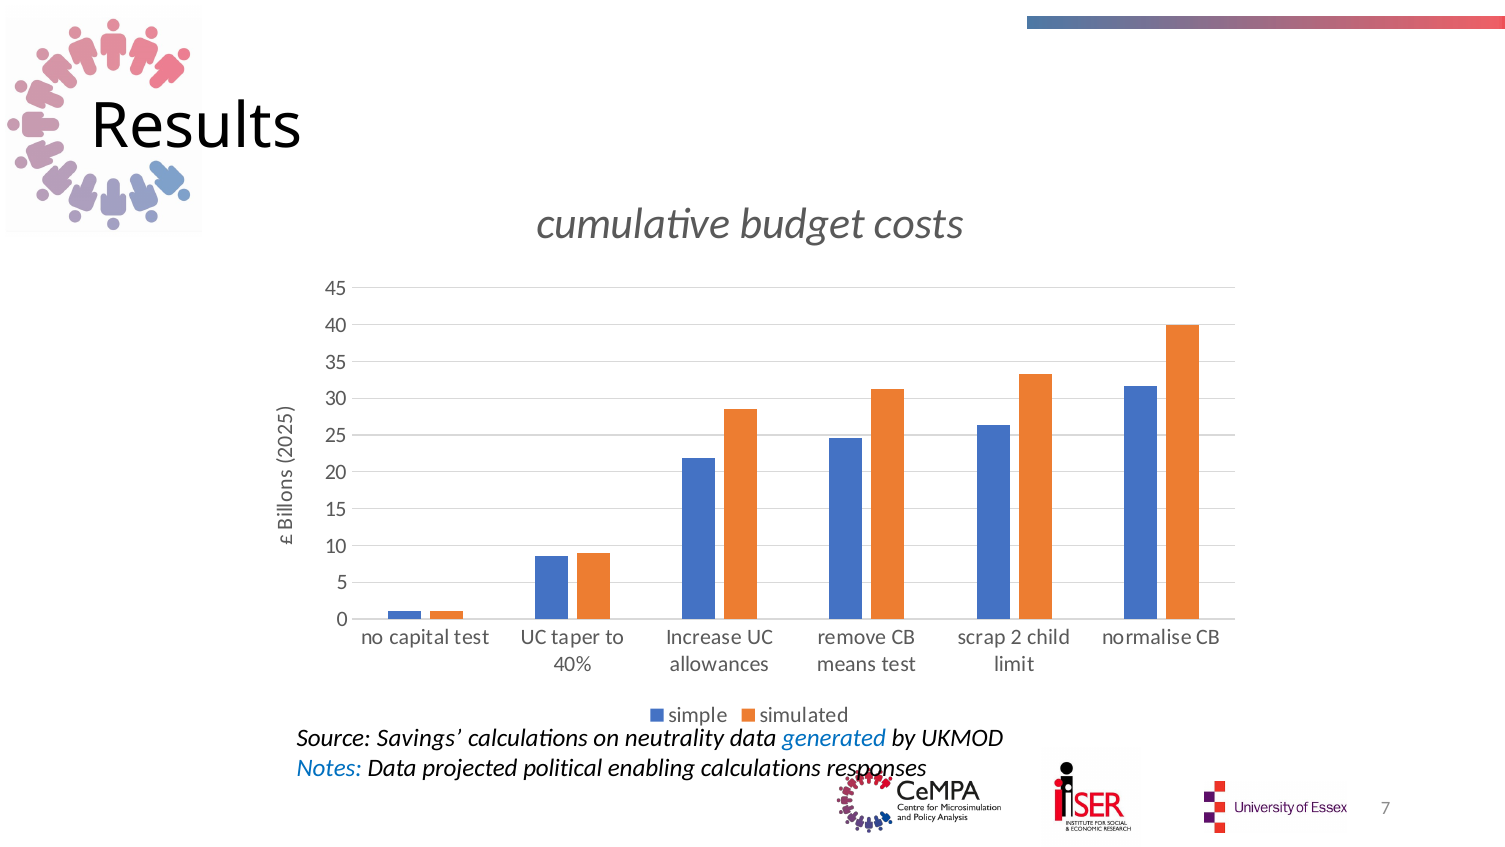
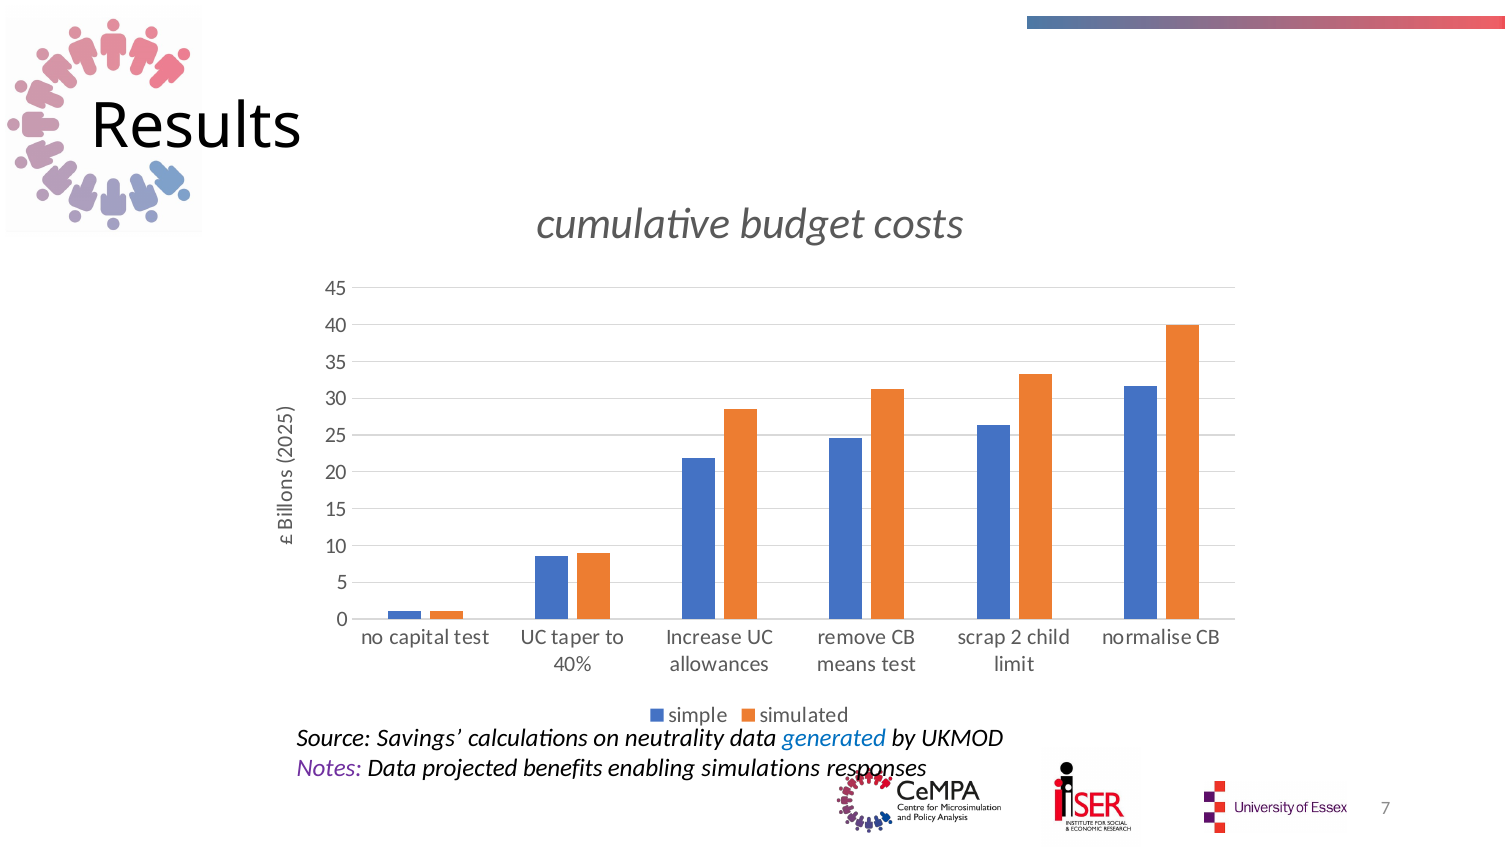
Notes colour: blue -> purple
political: political -> benefits
enabling calculations: calculations -> simulations
